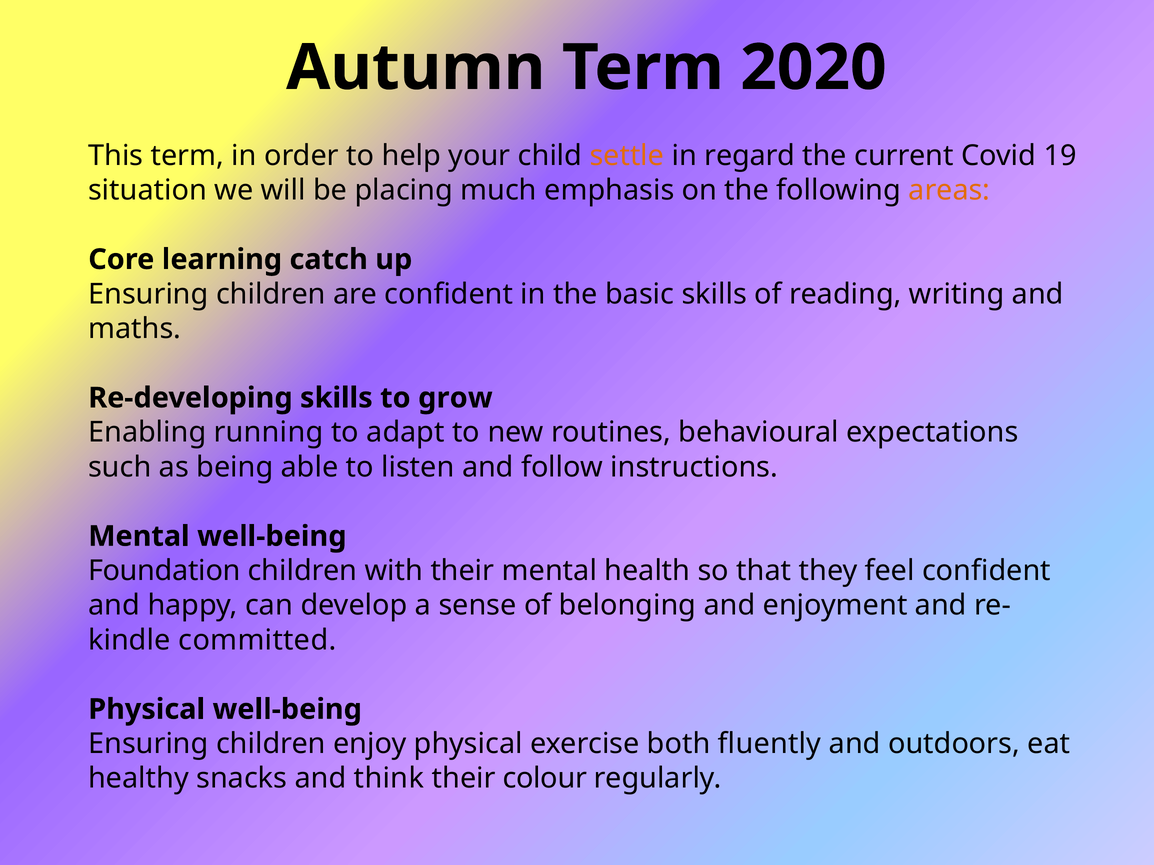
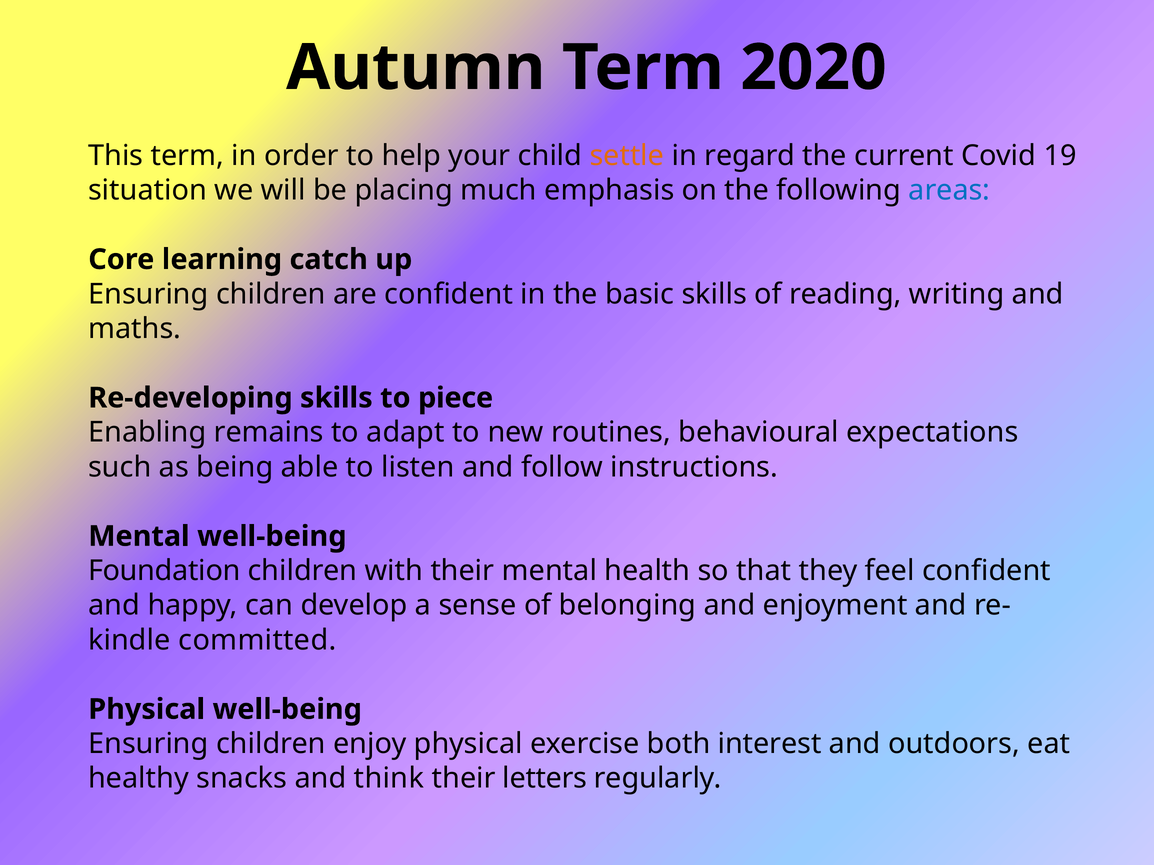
areas colour: orange -> blue
grow: grow -> piece
running: running -> remains
fluently: fluently -> interest
colour: colour -> letters
